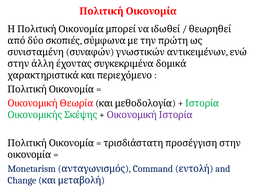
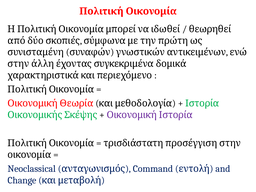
Monetarism: Monetarism -> Neoclassical
